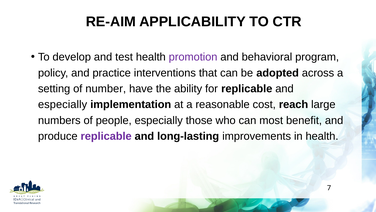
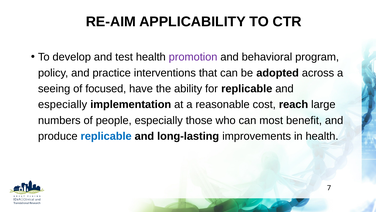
setting: setting -> seeing
number: number -> focused
replicable at (106, 136) colour: purple -> blue
